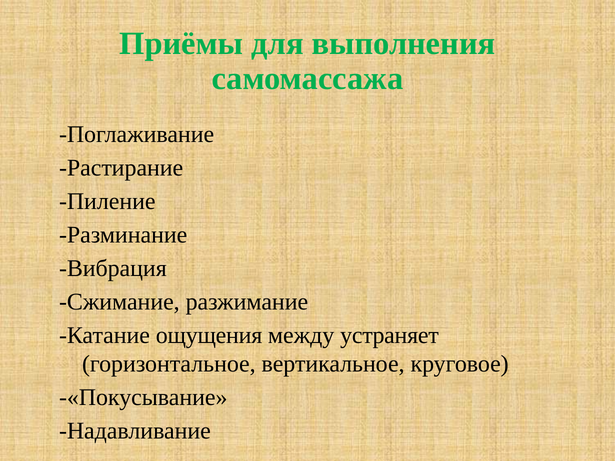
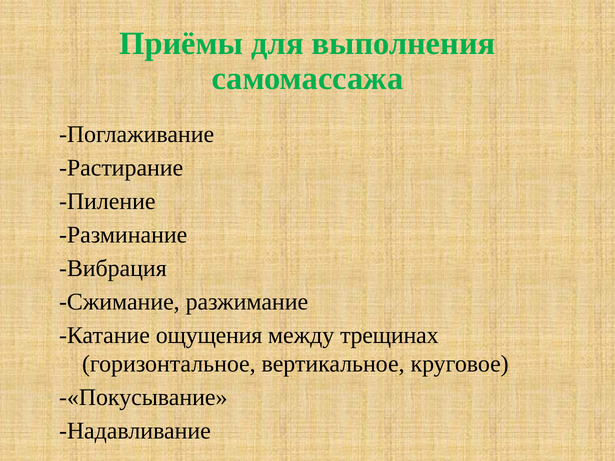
устраняет: устраняет -> трещинах
